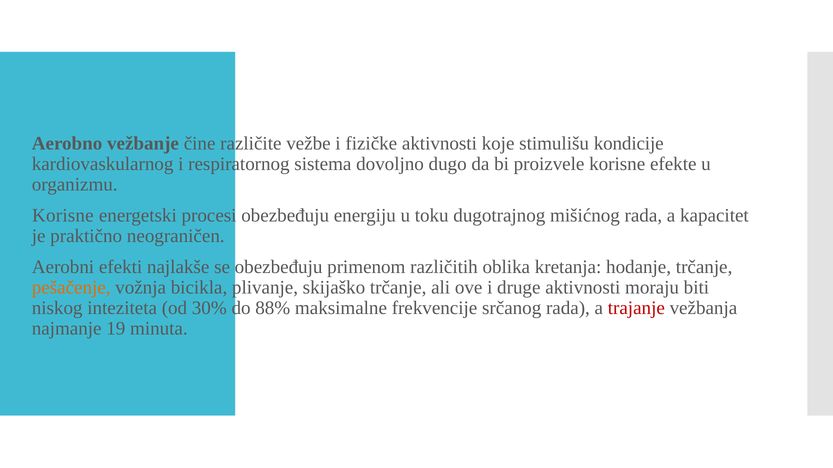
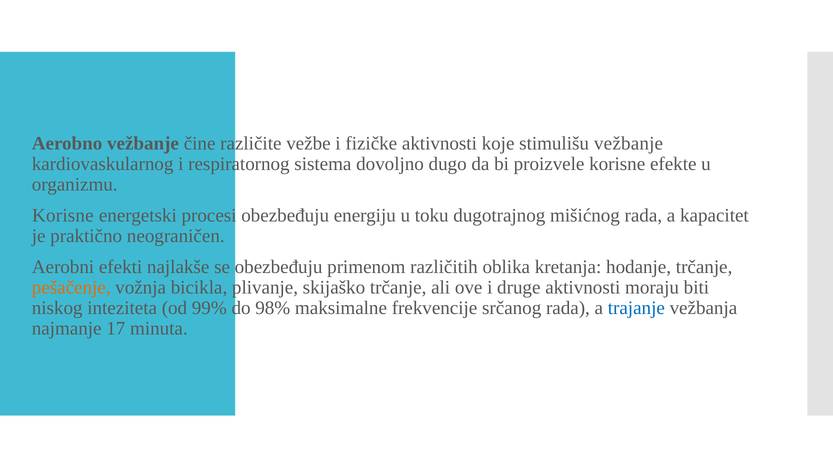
stimulišu kondicije: kondicije -> vežbanje
30%: 30% -> 99%
88%: 88% -> 98%
trajanje colour: red -> blue
19: 19 -> 17
